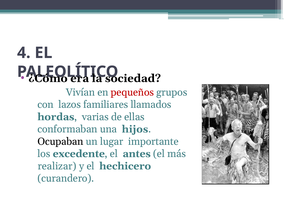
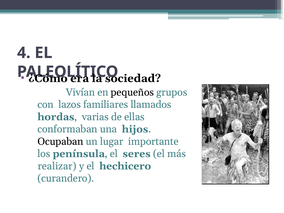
pequeños colour: red -> black
excedente: excedente -> península
antes: antes -> seres
